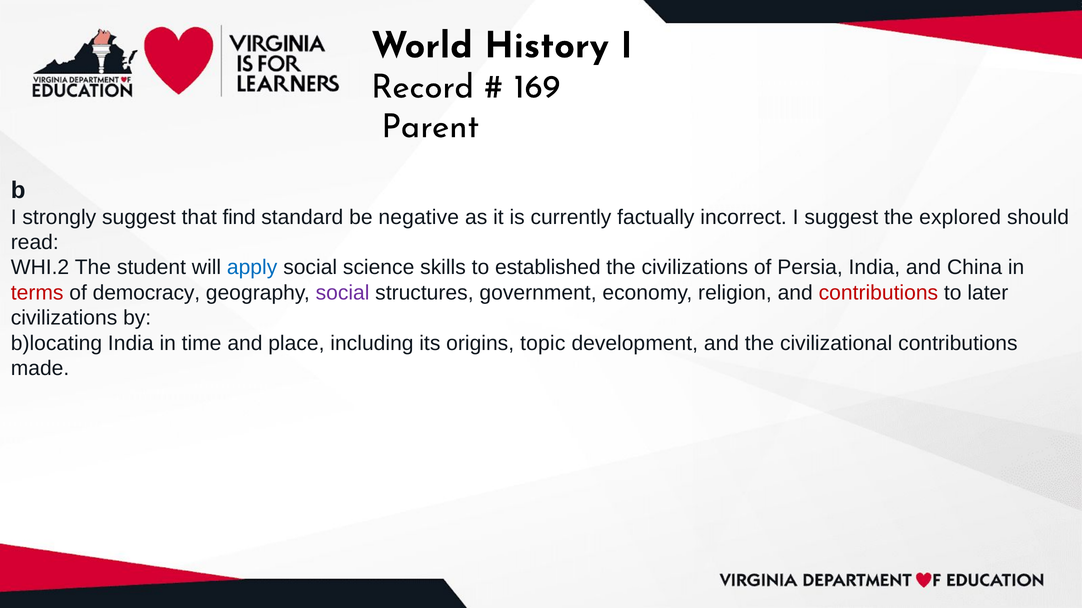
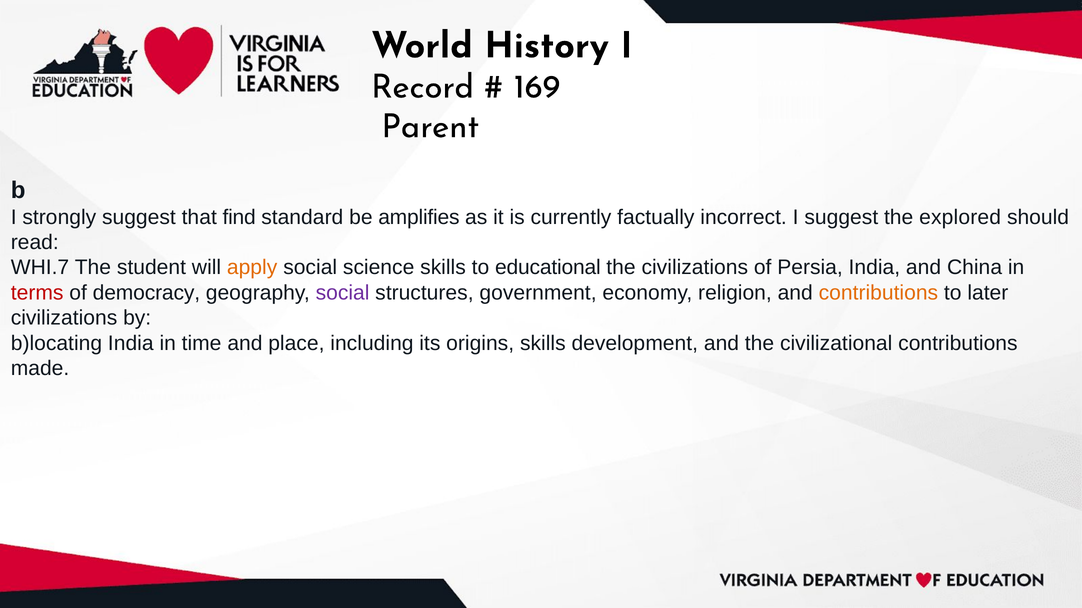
negative: negative -> amplifies
WHI.2: WHI.2 -> WHI.7
apply colour: blue -> orange
established: established -> educational
contributions at (878, 293) colour: red -> orange
origins topic: topic -> skills
